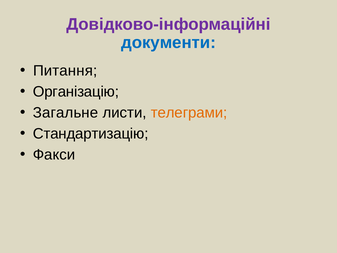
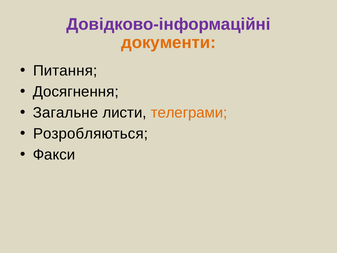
документи colour: blue -> orange
Організацію: Організацію -> Досягнення
Стандартизацію: Стандартизацію -> Розробляються
